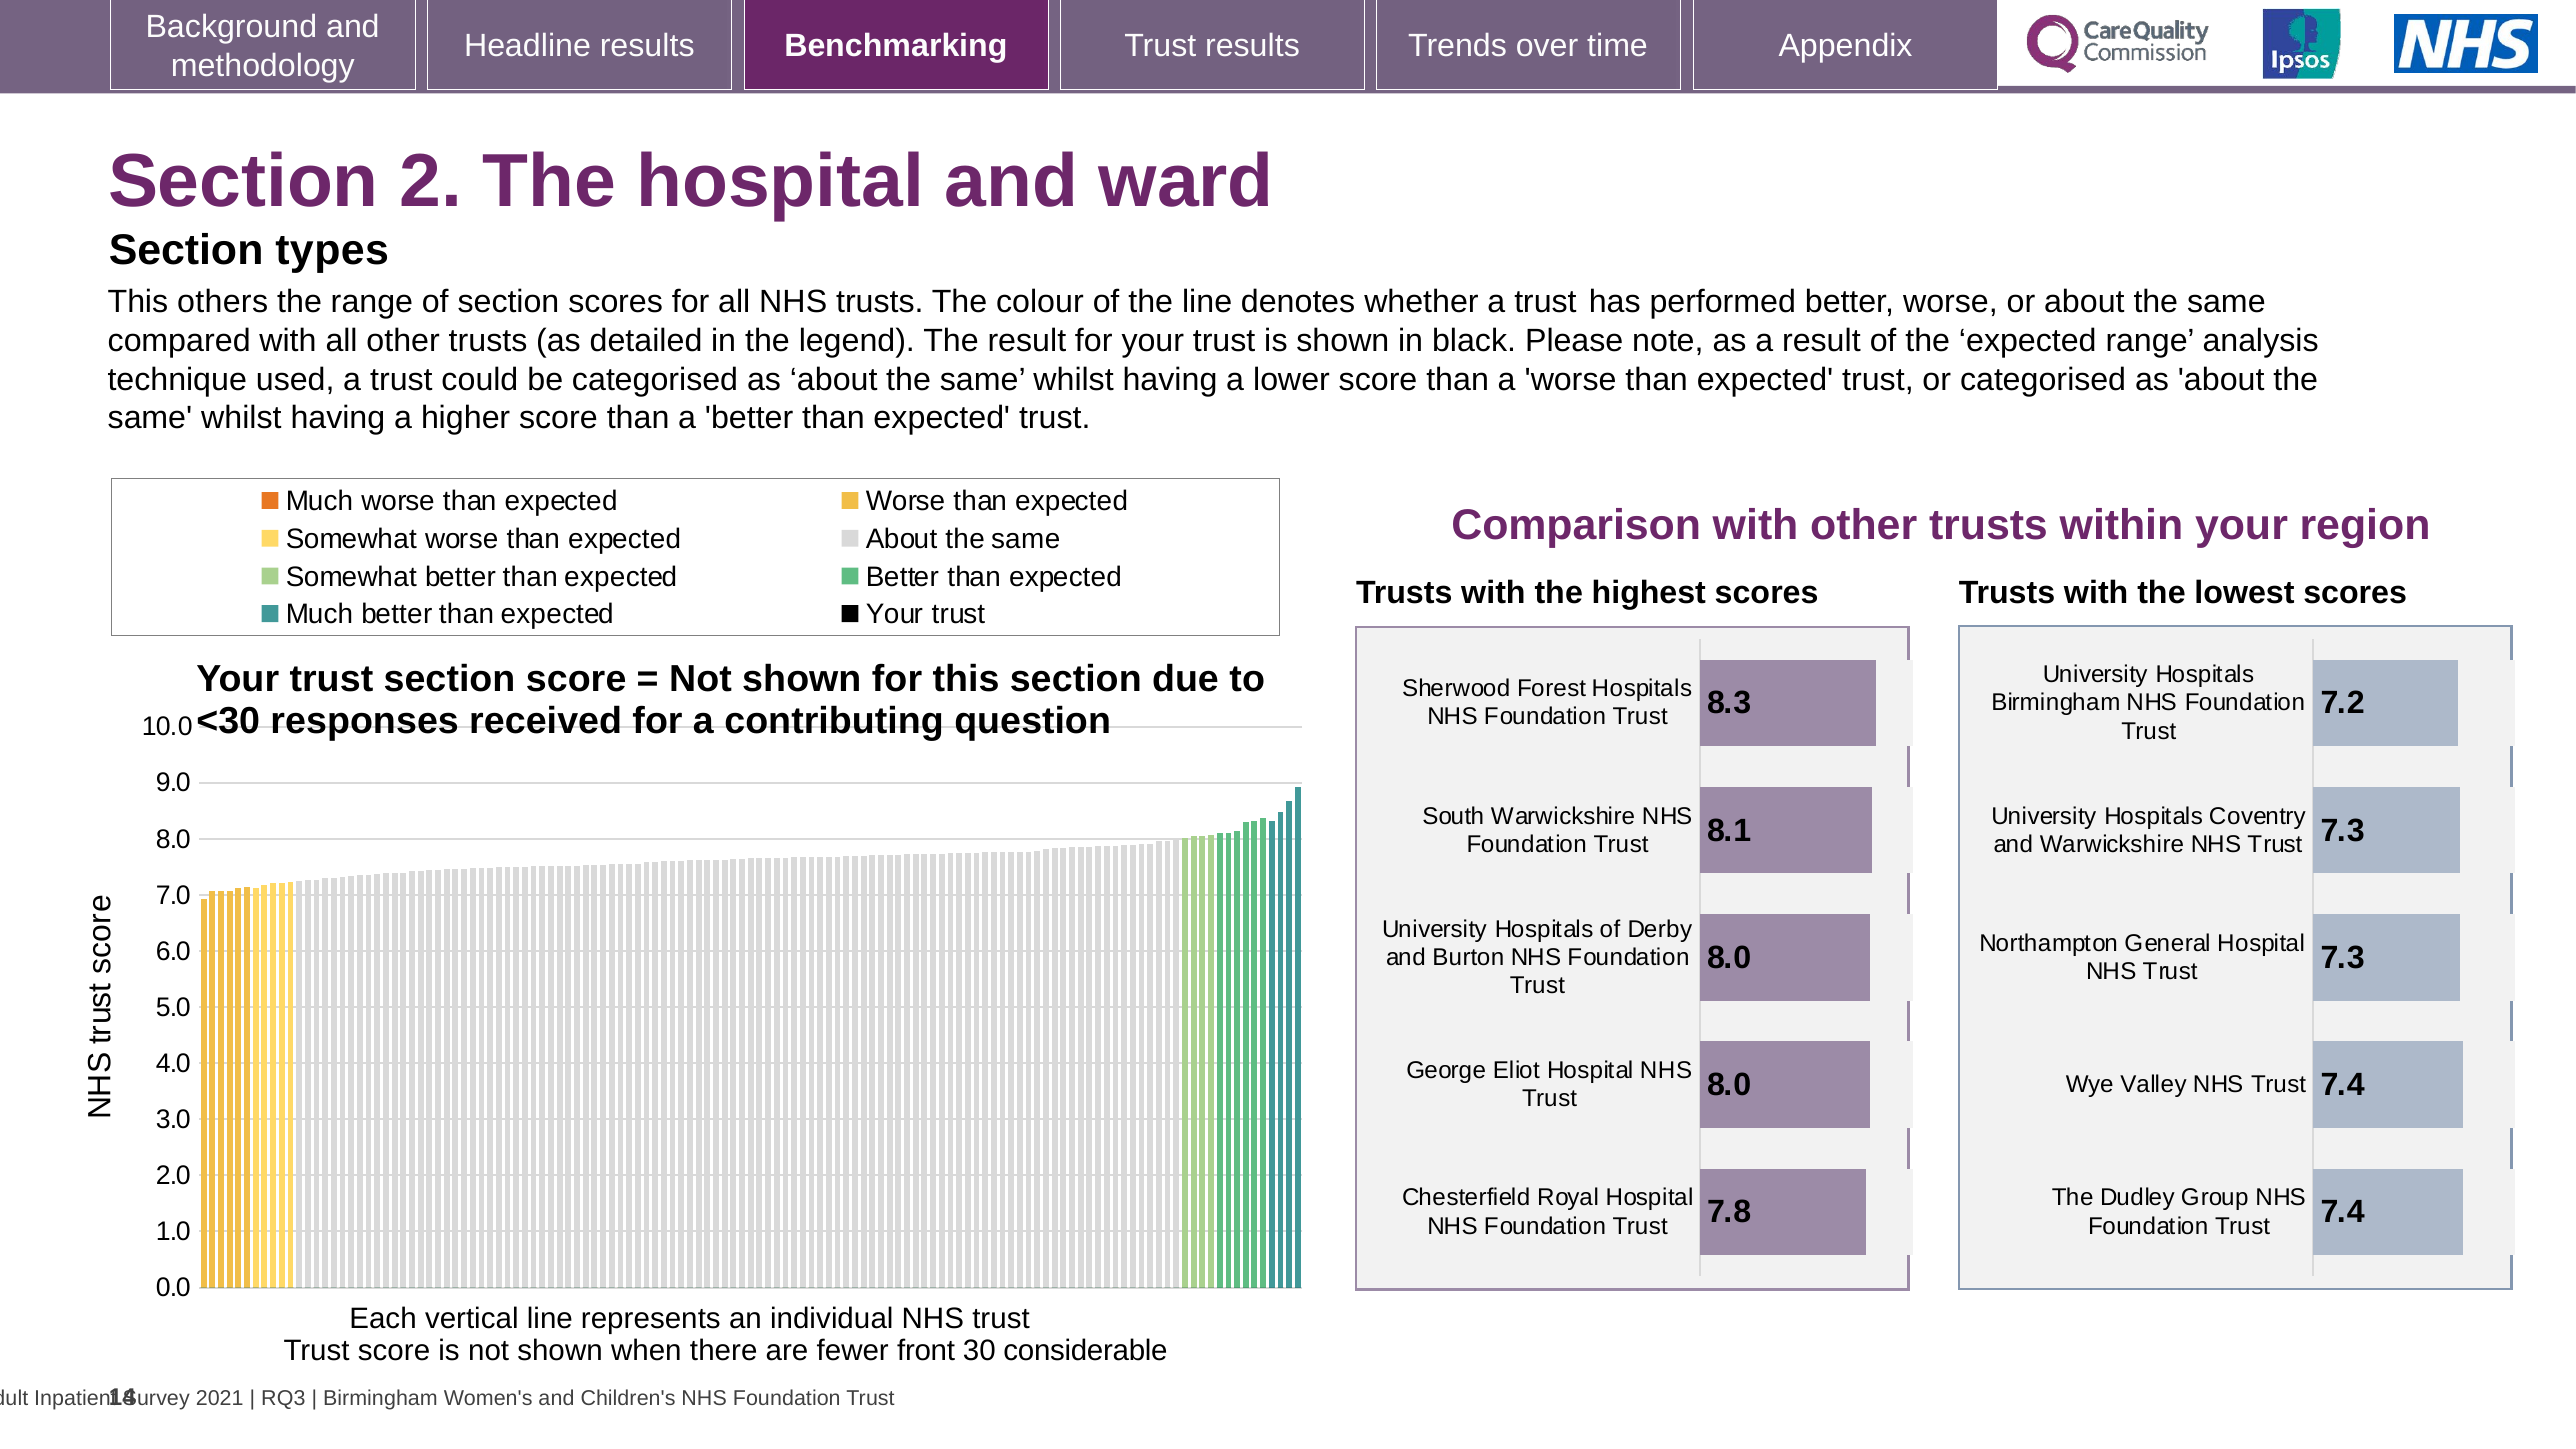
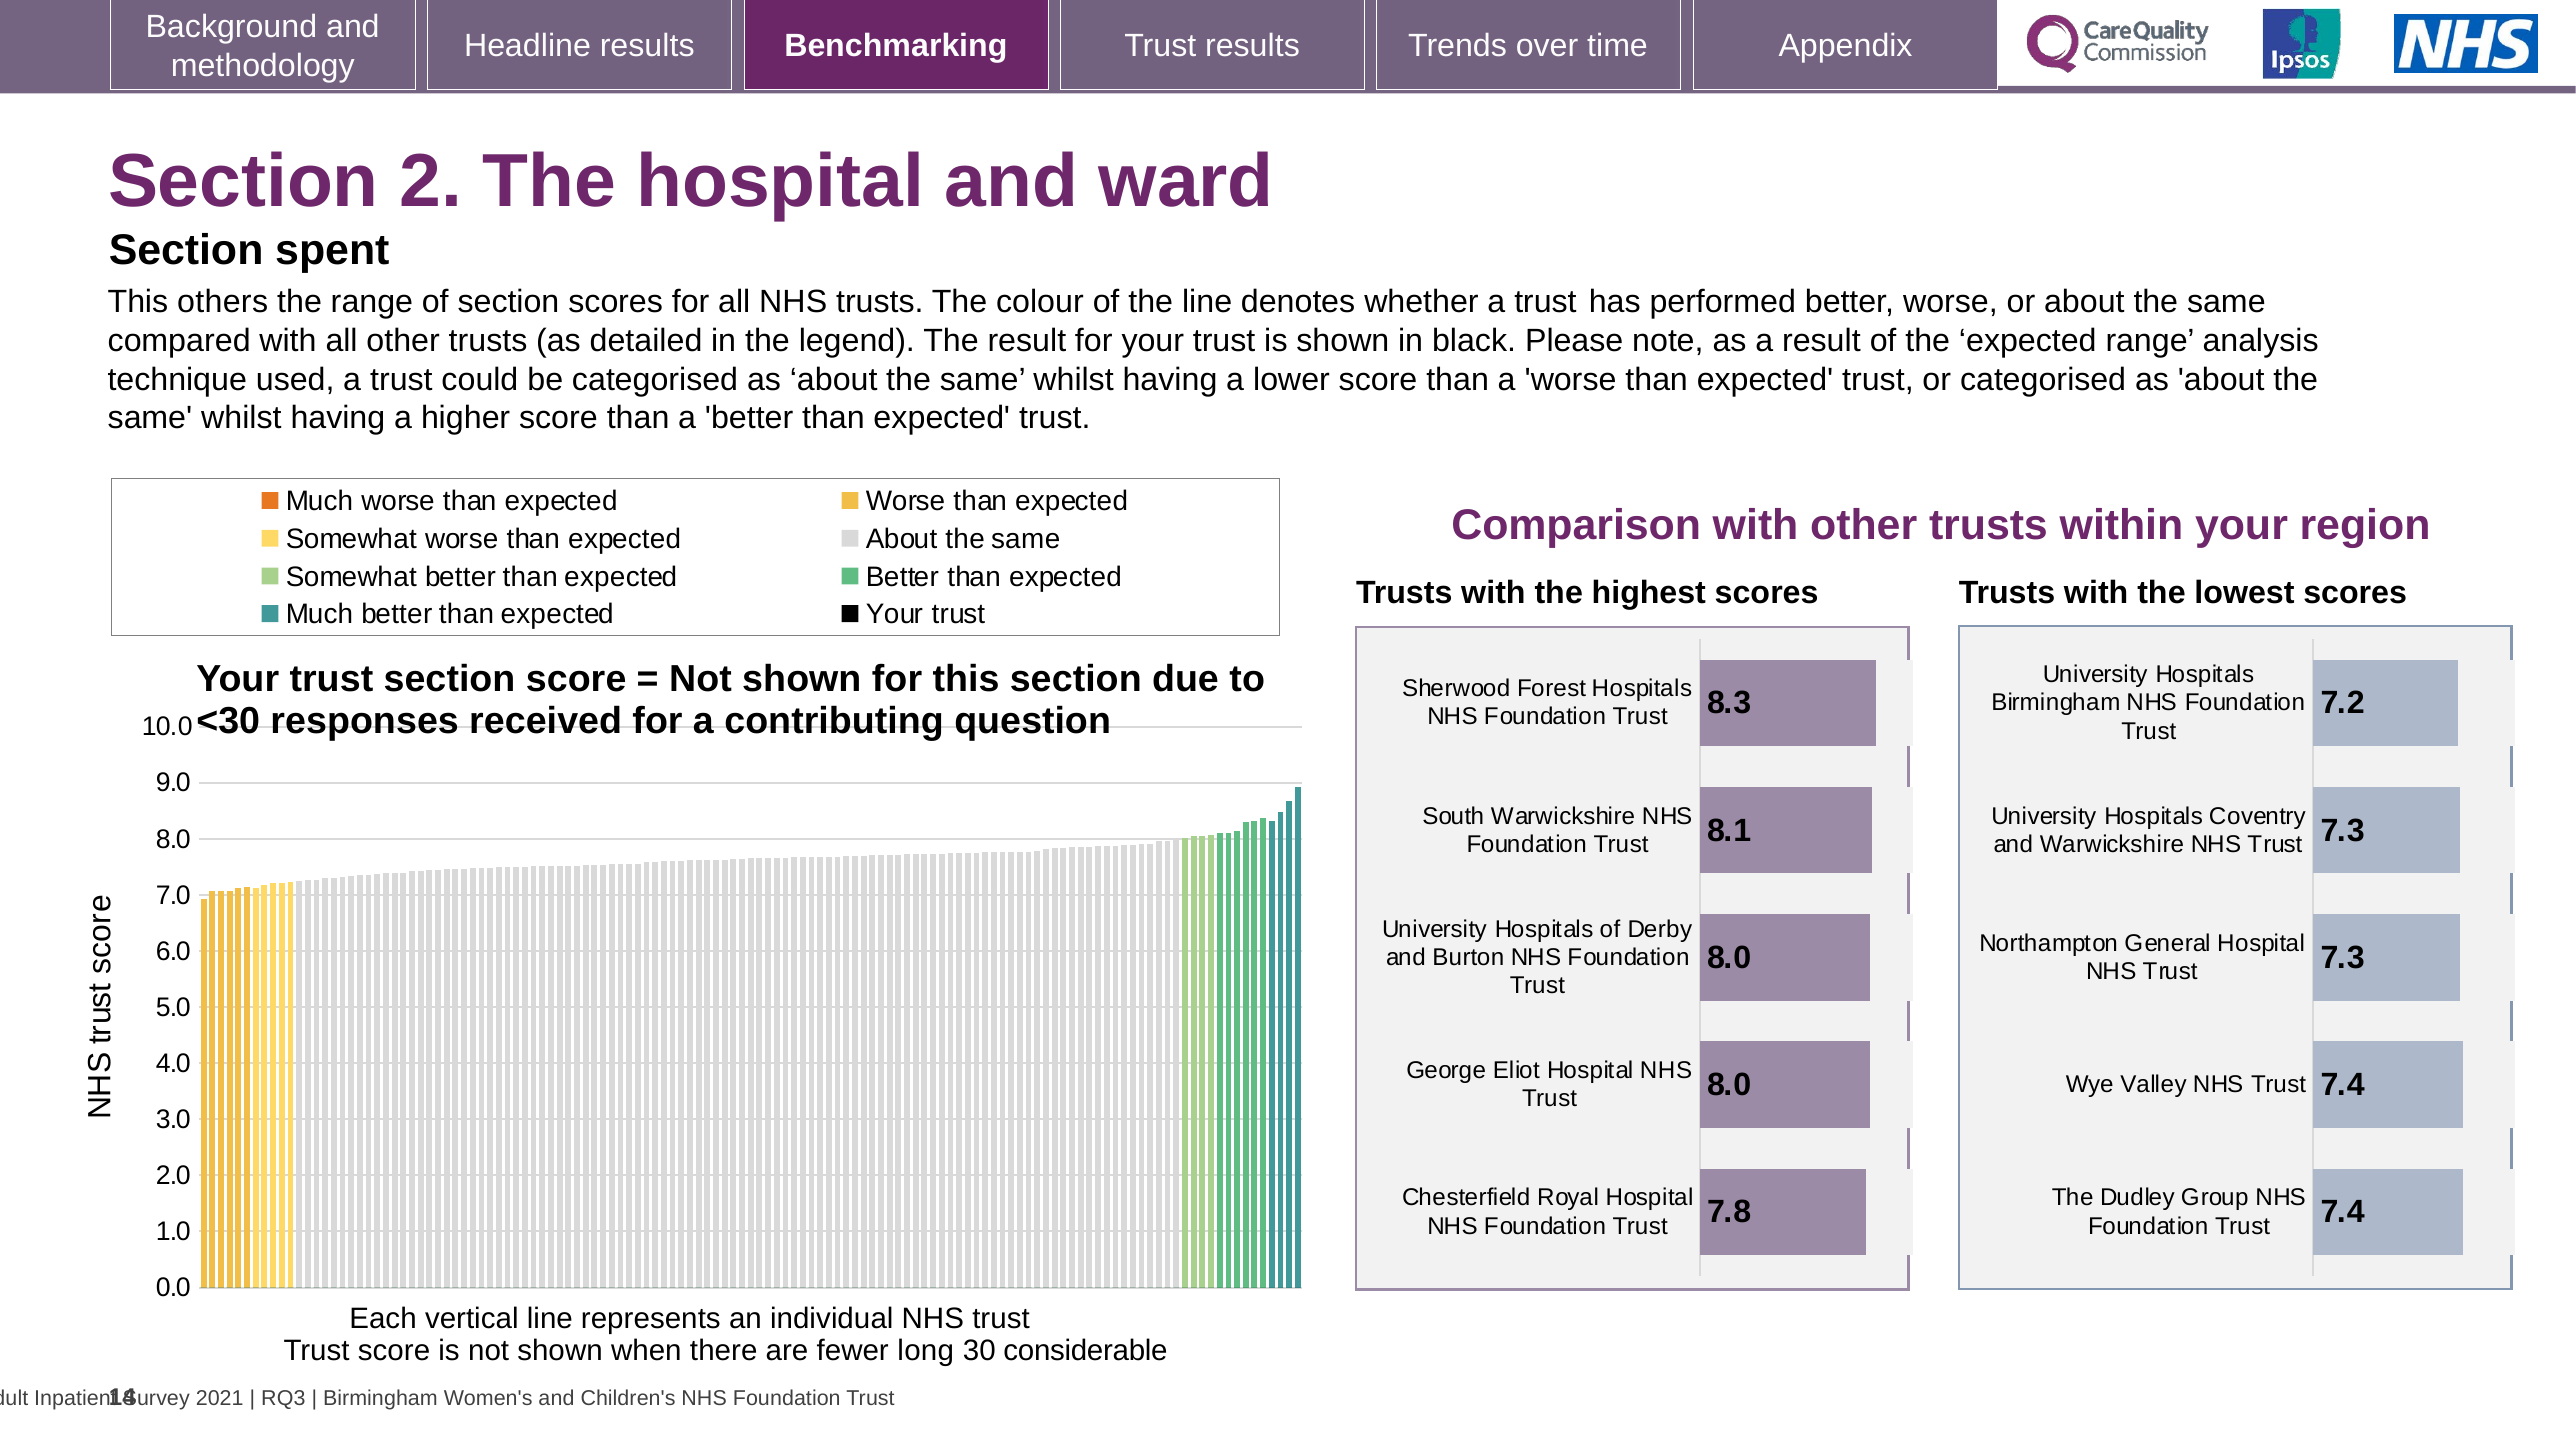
types: types -> spent
front: front -> long
